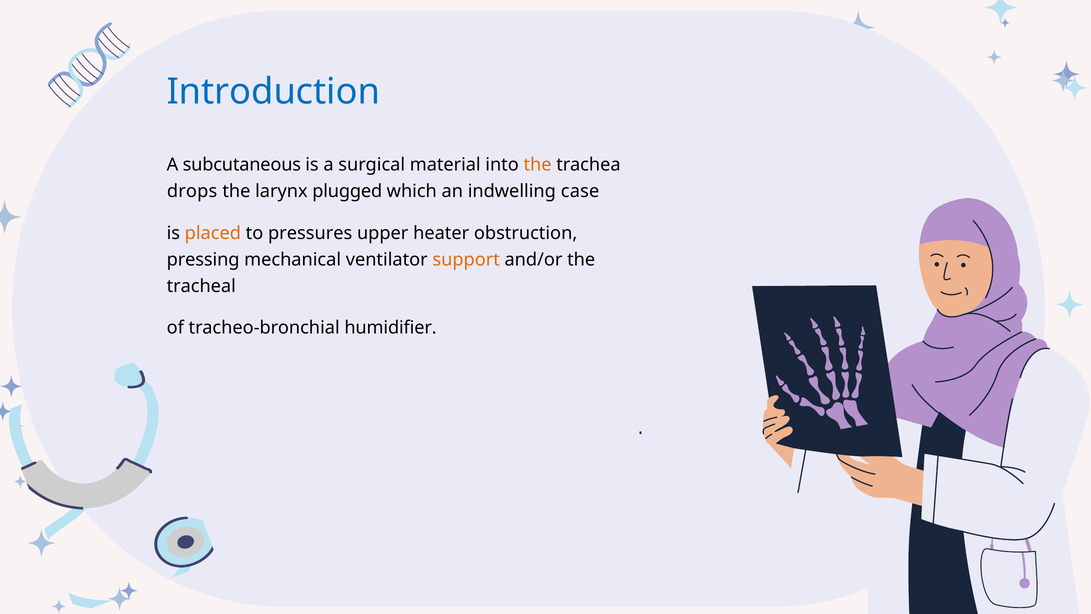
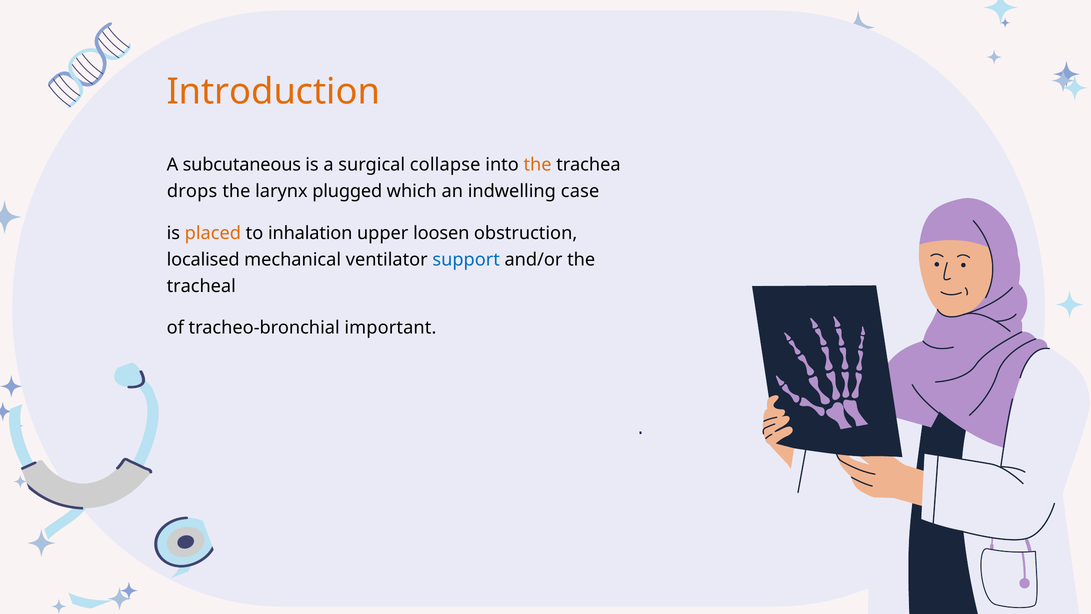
Introduction colour: blue -> orange
material: material -> collapse
pressures: pressures -> inhalation
heater: heater -> loosen
pressing: pressing -> localised
support colour: orange -> blue
humidifier: humidifier -> important
